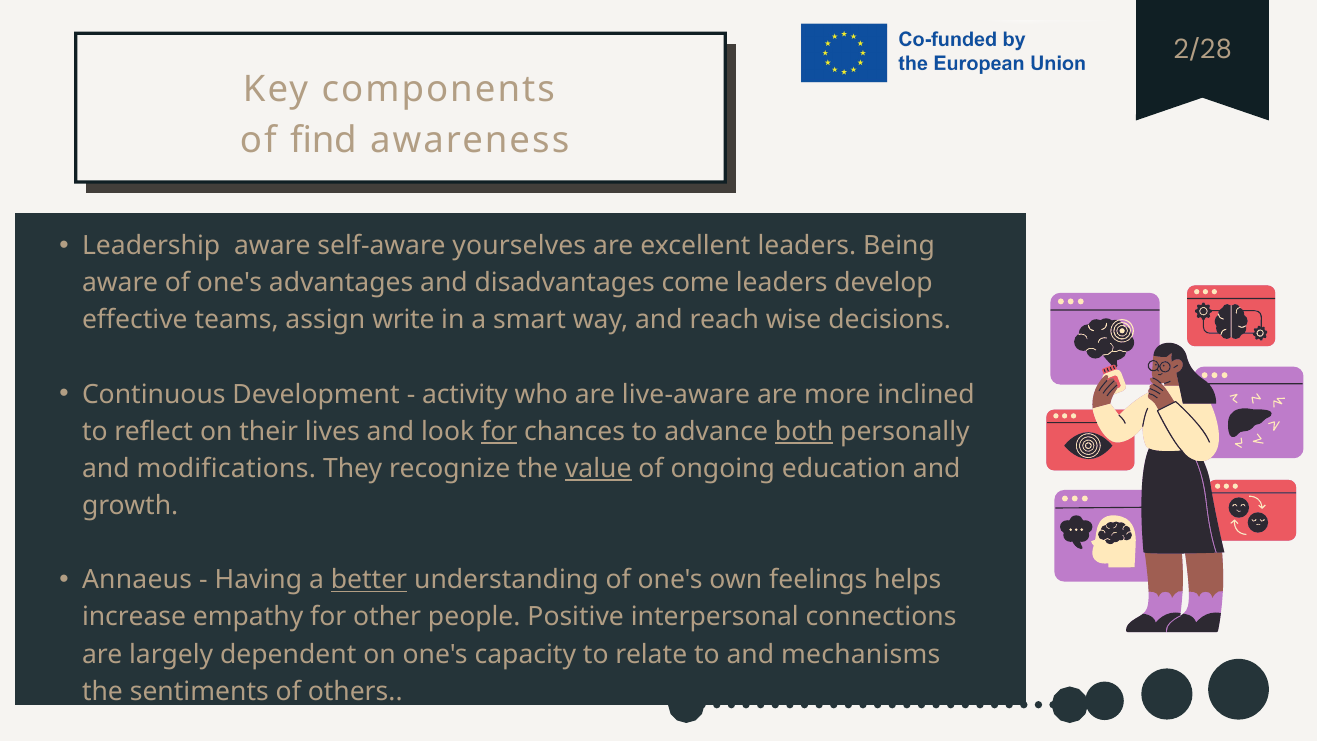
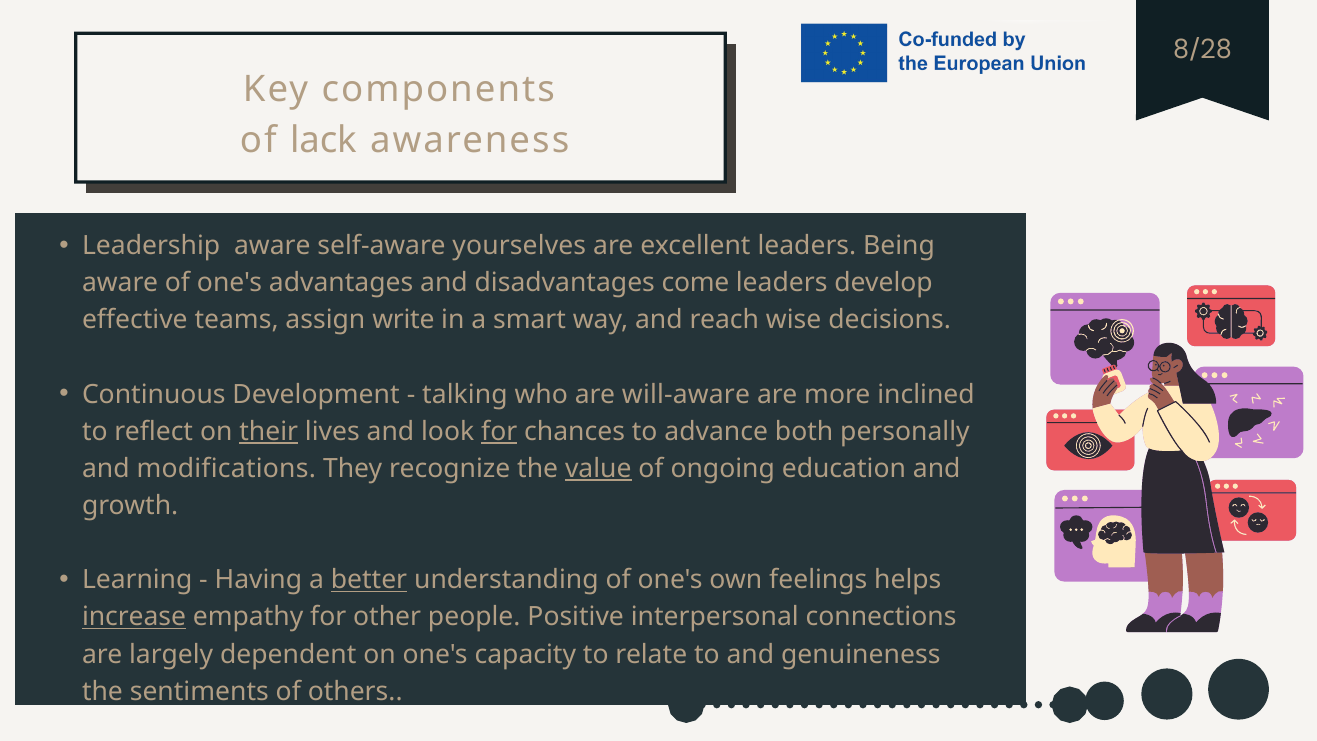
2/28: 2/28 -> 8/28
find: find -> lack
activity: activity -> talking
live-aware: live-aware -> will-aware
their underline: none -> present
both underline: present -> none
Annaeus: Annaeus -> Learning
increase underline: none -> present
mechanisms: mechanisms -> genuineness
